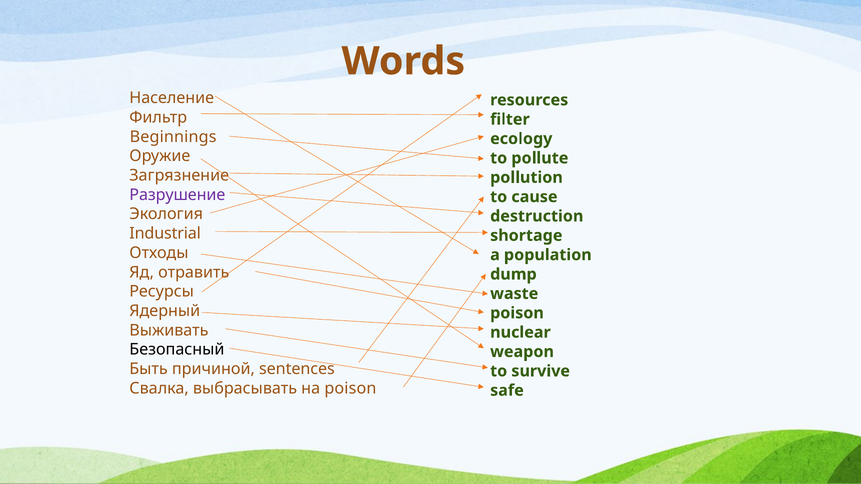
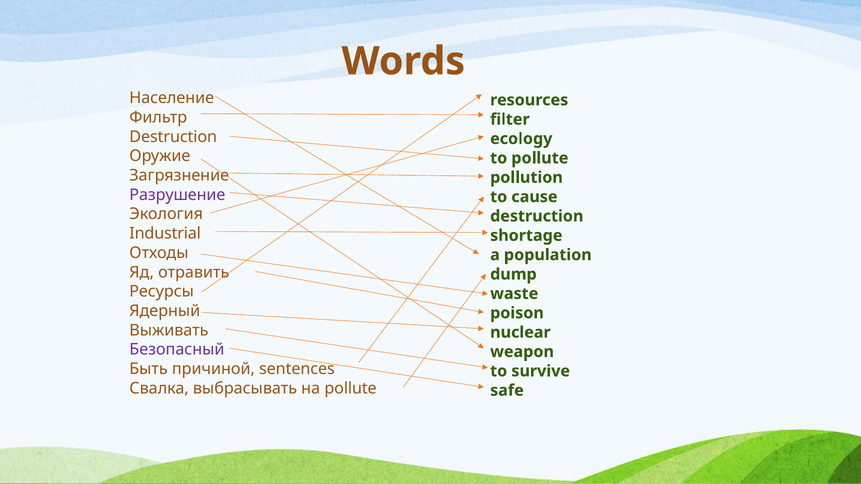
Beginnings at (173, 137): Beginnings -> Destruction
Безопасный colour: black -> purple
на poison: poison -> pollute
